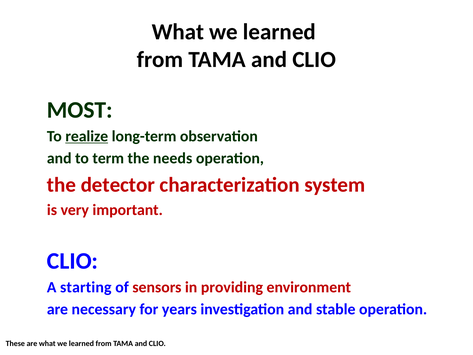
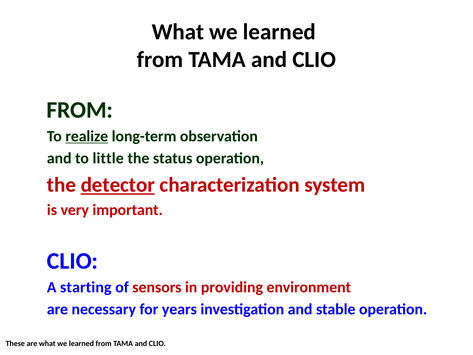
MOST at (80, 110): MOST -> FROM
term: term -> little
needs: needs -> status
detector underline: none -> present
